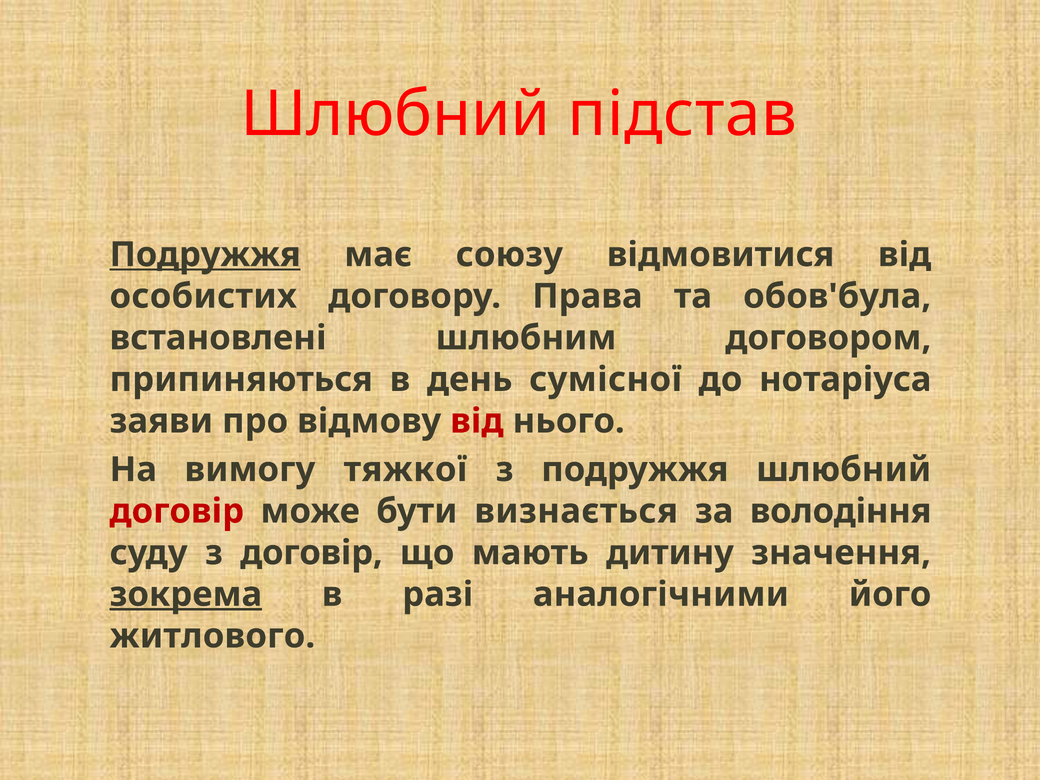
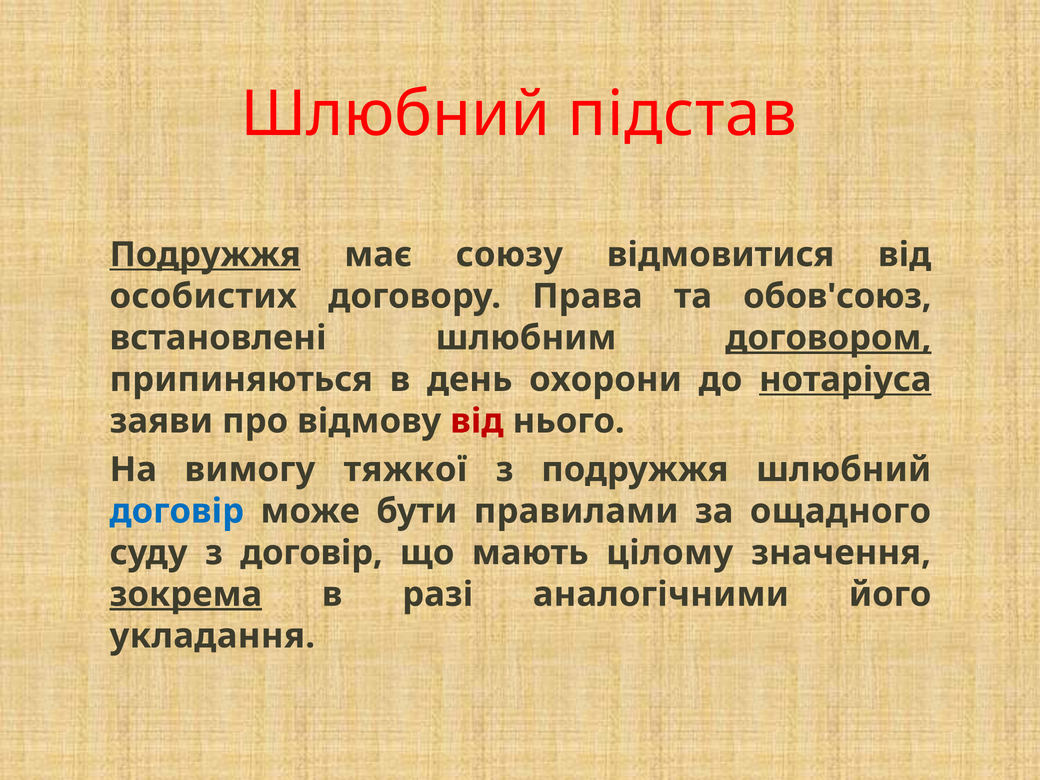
обов'була: обов'була -> обов'союз
договором underline: none -> present
сумісної: сумісної -> охорони
нотаріуса underline: none -> present
договір at (177, 511) colour: red -> blue
визнається: визнається -> правилами
володіння: володіння -> ощадного
дитину: дитину -> цілому
житлового: житлового -> укладання
